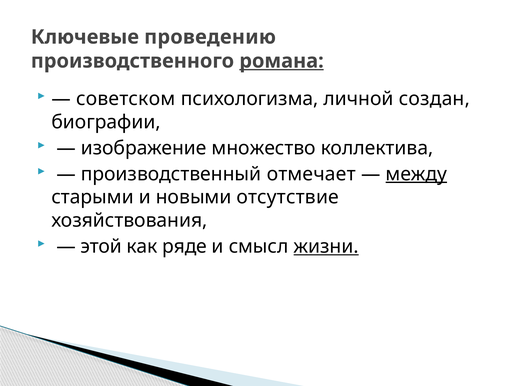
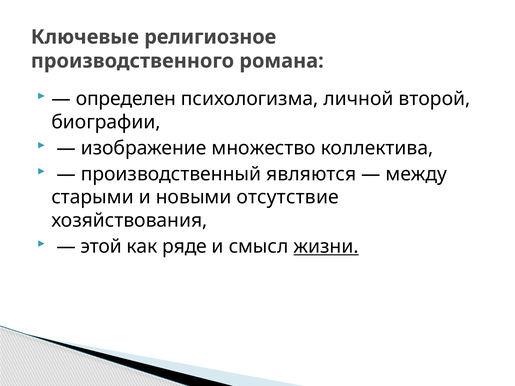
проведению: проведению -> религиозное
романа underline: present -> none
советском: советском -> определен
создан: создан -> второй
отмечает: отмечает -> являются
между underline: present -> none
